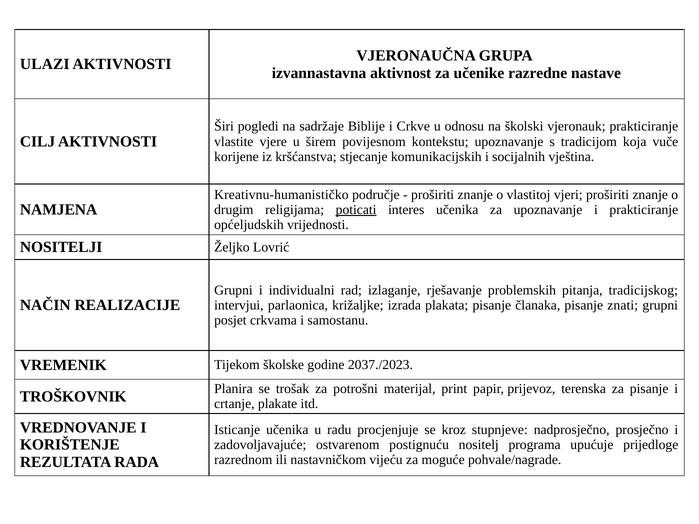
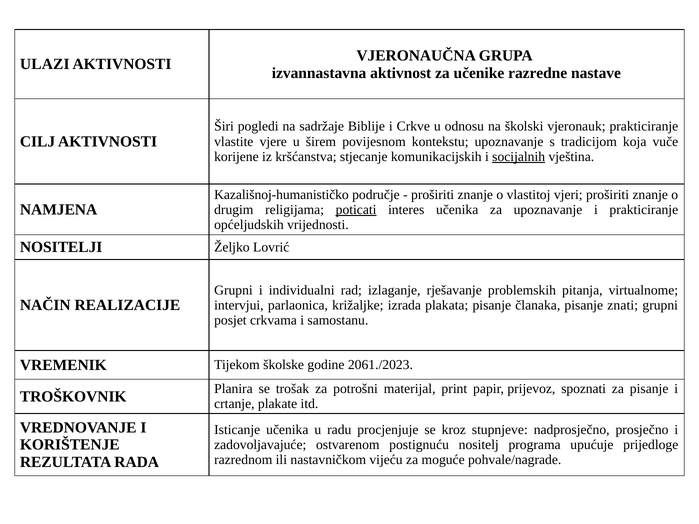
socijalnih underline: none -> present
Kreativnu-humanističko: Kreativnu-humanističko -> Kazališnoj-humanističko
tradicijskog: tradicijskog -> virtualnome
2037./2023: 2037./2023 -> 2061./2023
terenska: terenska -> spoznati
